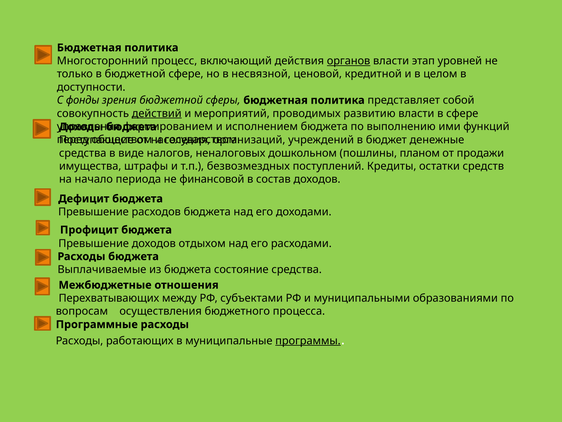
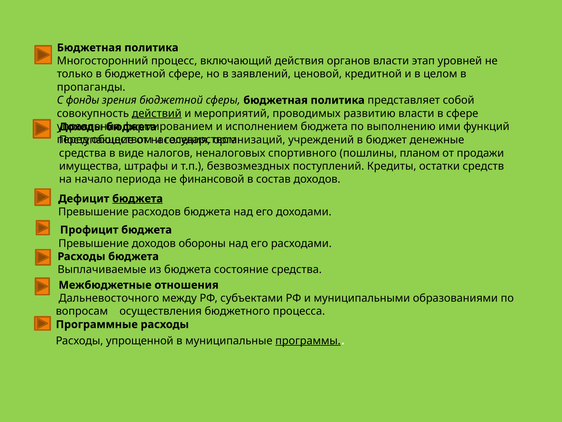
органов underline: present -> none
несвязной: несвязной -> заявлений
доступности: доступности -> пропаганды
дошкольном: дошкольном -> спортивного
бюджета at (138, 199) underline: none -> present
отдыхом: отдыхом -> обороны
Перехватывающих: Перехватывающих -> Дальневосточного
работающих: работающих -> упрощенной
